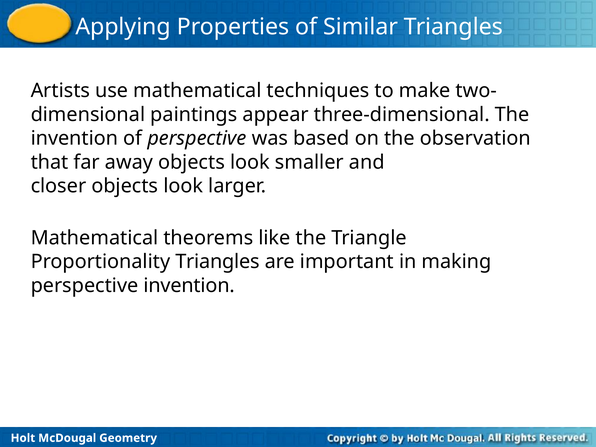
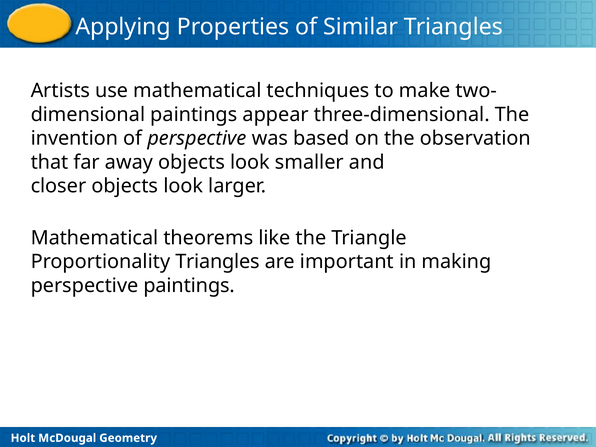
perspective invention: invention -> paintings
